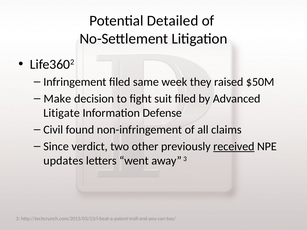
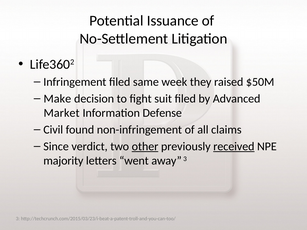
Detailed: Detailed -> Issuance
Litigate: Litigate -> Market
other underline: none -> present
updates: updates -> majority
